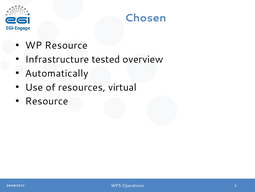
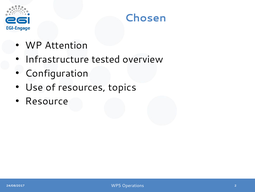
WP Resource: Resource -> Attention
Automatically: Automatically -> Configuration
virtual: virtual -> topics
